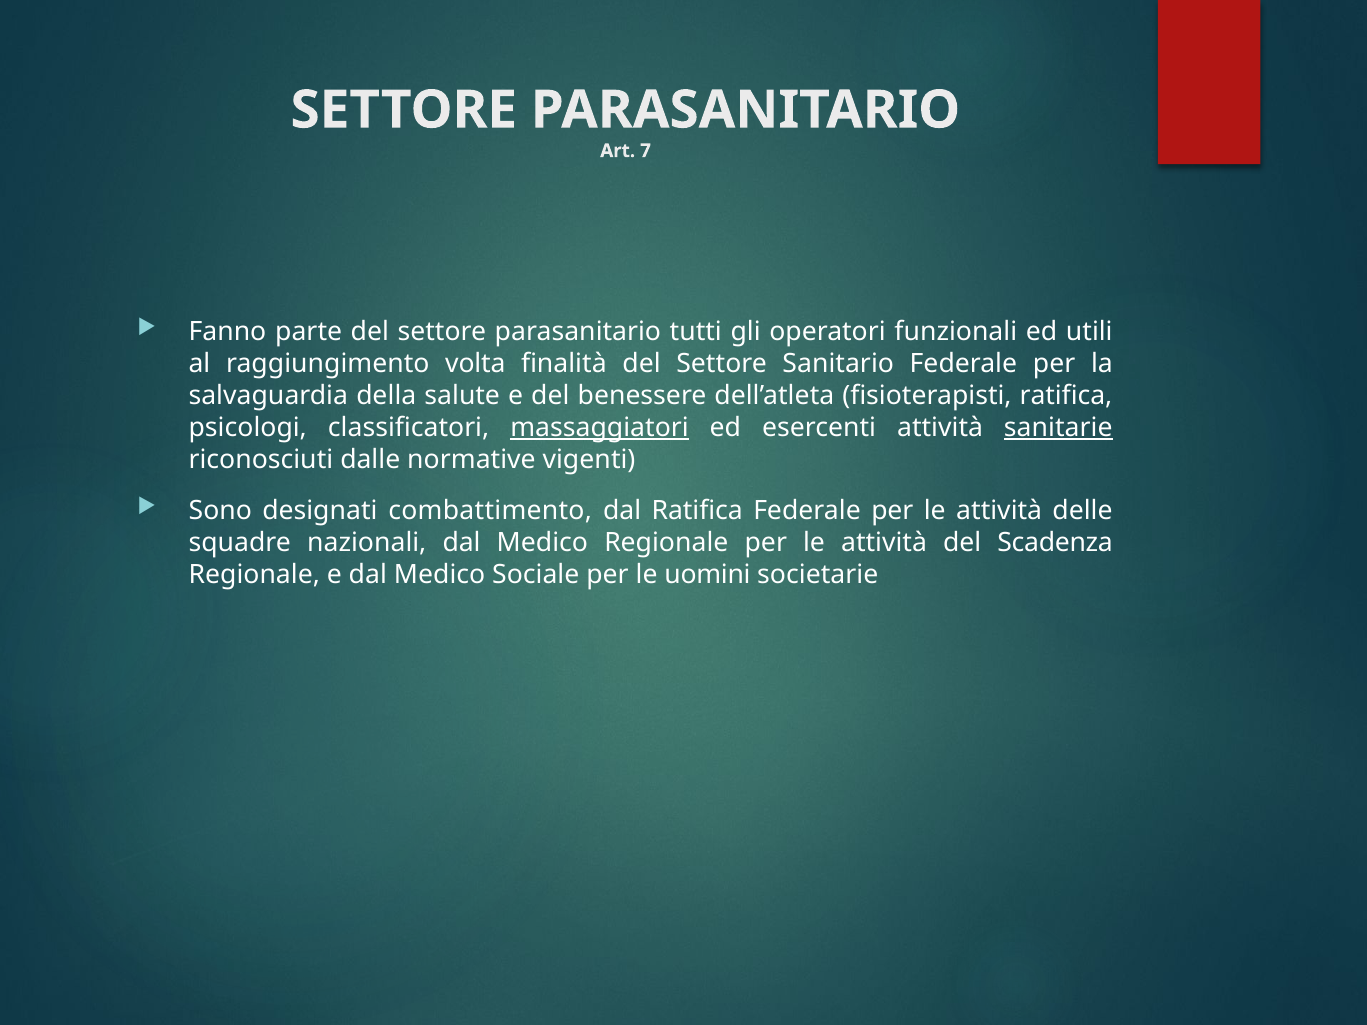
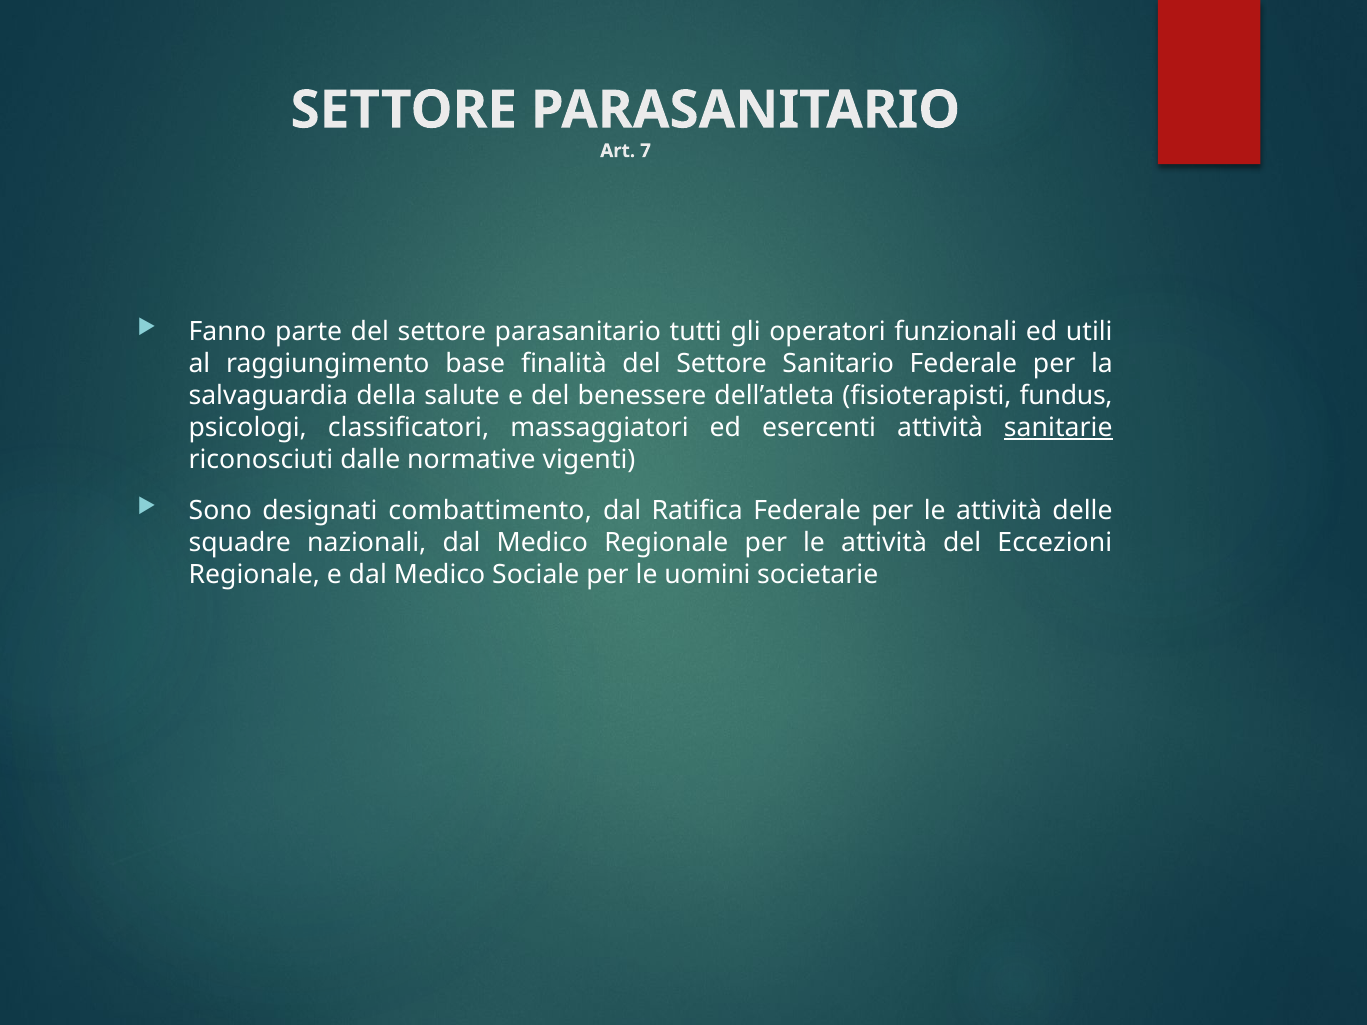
volta: volta -> base
fisioterapisti ratifica: ratifica -> fundus
massaggiatori underline: present -> none
Scadenza: Scadenza -> Eccezioni
